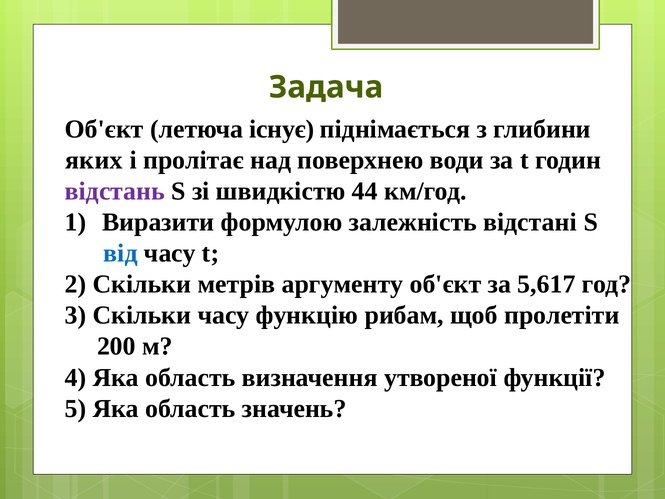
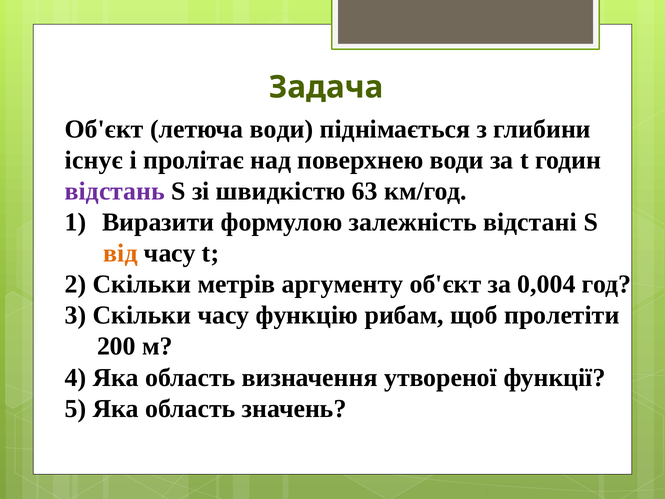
летюча існує: існує -> води
яких: яких -> існує
44: 44 -> 63
від colour: blue -> orange
5,617: 5,617 -> 0,004
